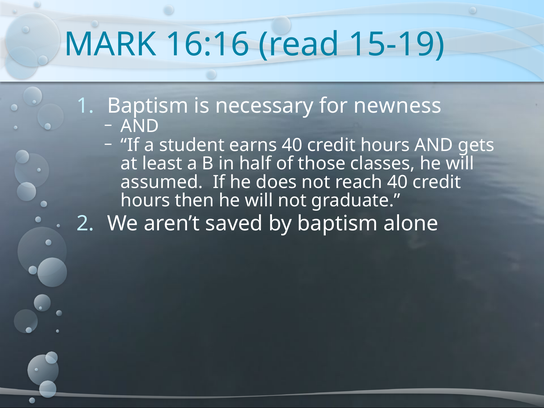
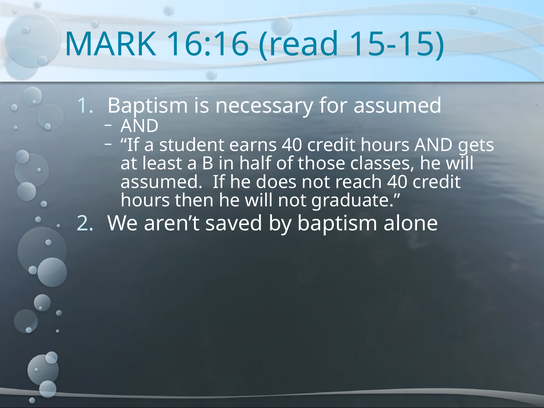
15-19: 15-19 -> 15-15
for newness: newness -> assumed
